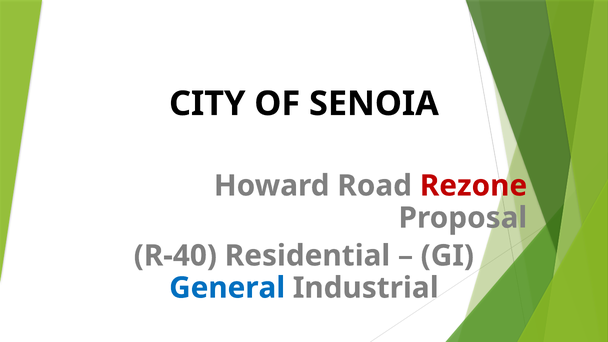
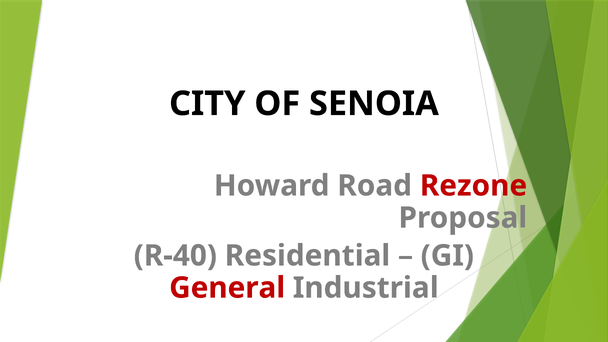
General colour: blue -> red
